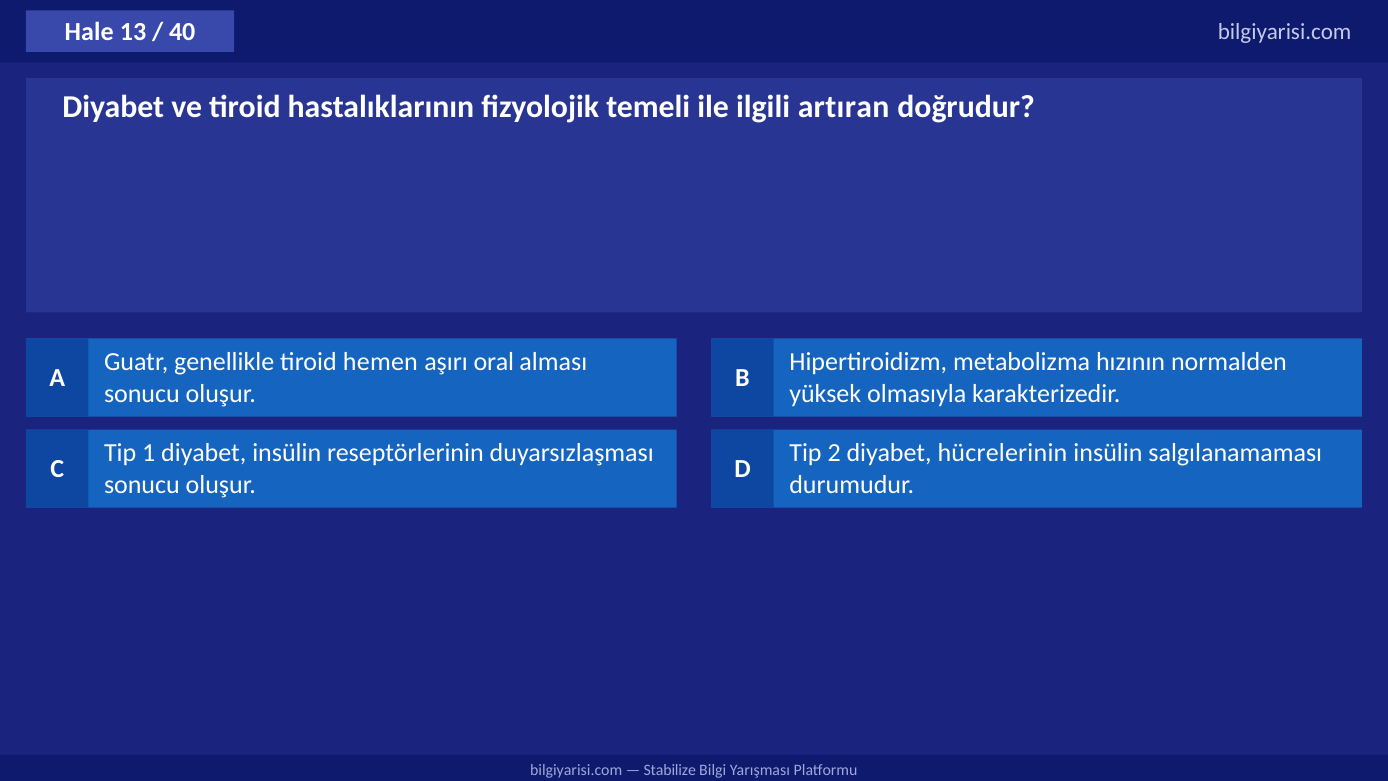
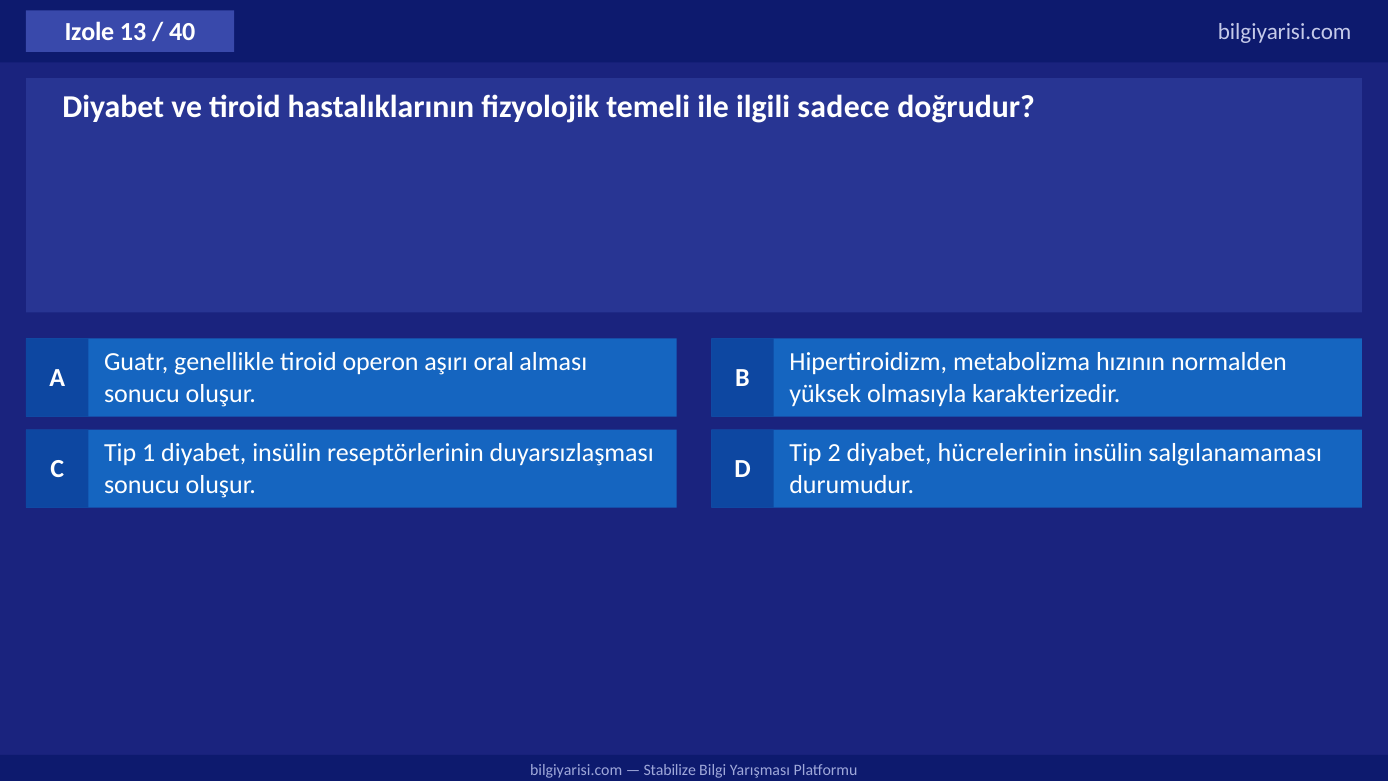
Hale: Hale -> Izole
artıran: artıran -> sadece
hemen: hemen -> operon
